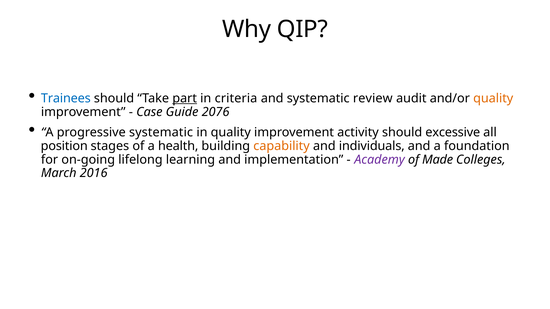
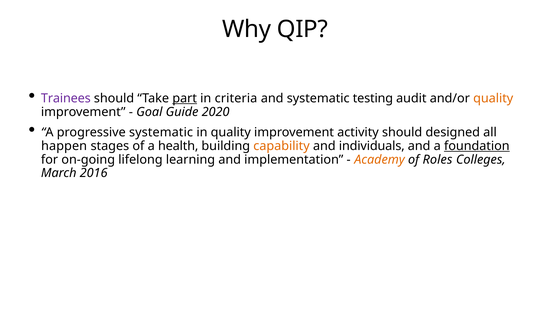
Trainees colour: blue -> purple
review: review -> testing
Case: Case -> Goal
2076: 2076 -> 2020
excessive: excessive -> designed
position: position -> happen
foundation underline: none -> present
Academy colour: purple -> orange
Made: Made -> Roles
